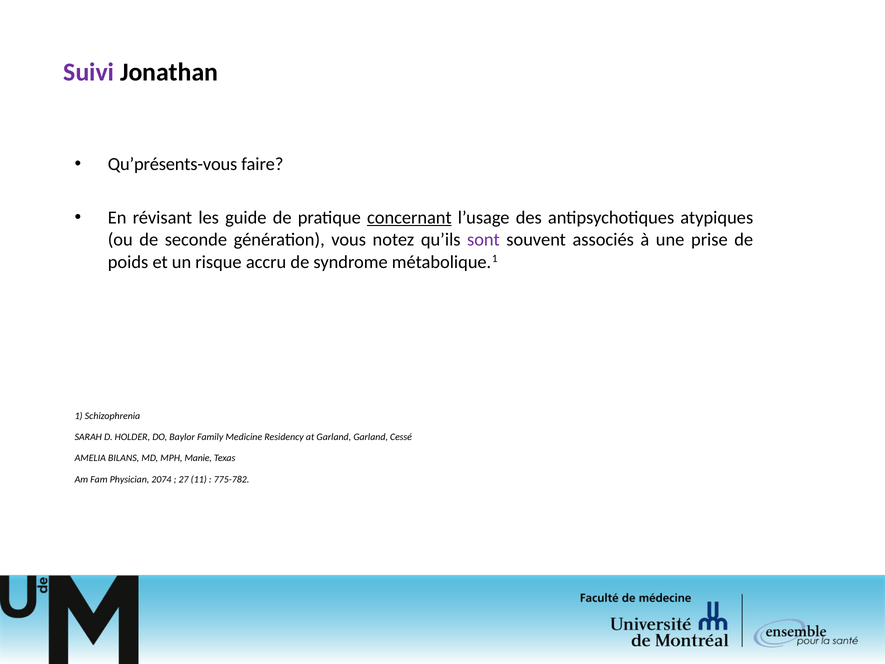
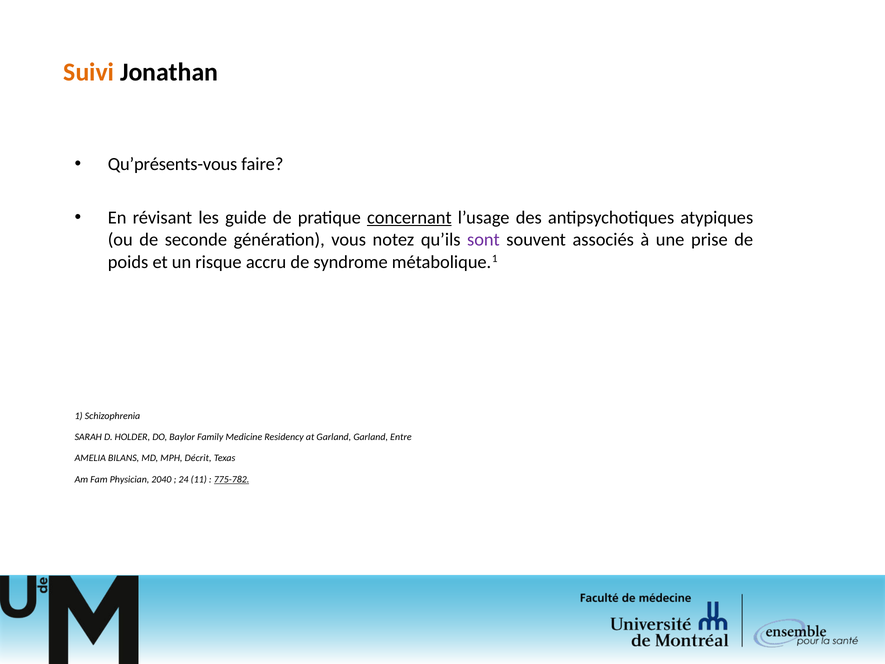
Suivi colour: purple -> orange
Cessé: Cessé -> Entre
Manie: Manie -> Décrit
2074: 2074 -> 2040
27: 27 -> 24
775-782 underline: none -> present
